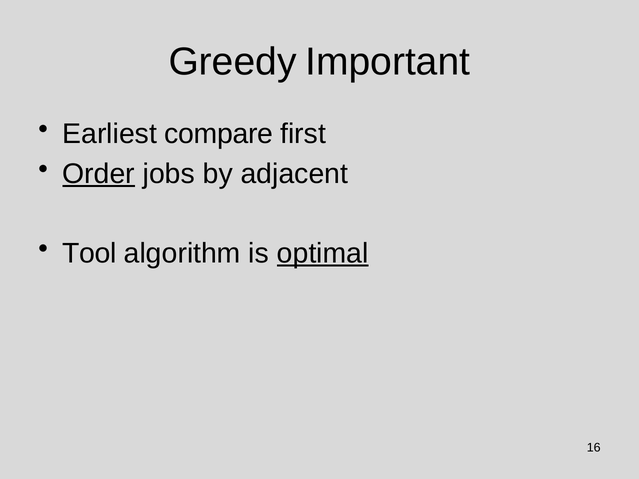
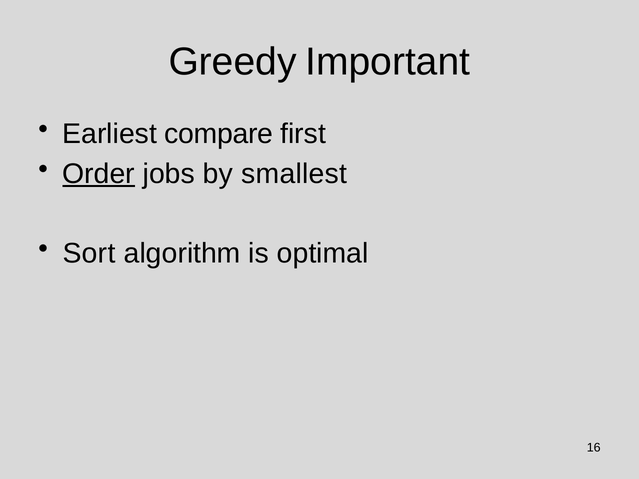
adjacent: adjacent -> smallest
Tool: Tool -> Sort
optimal underline: present -> none
